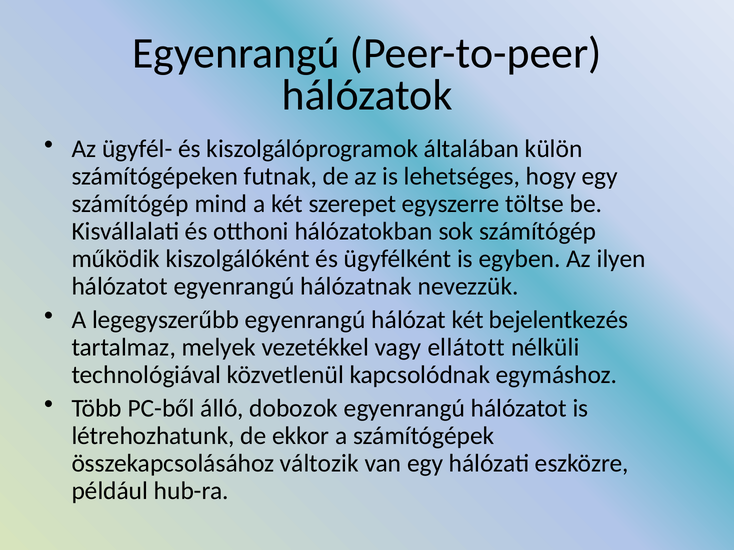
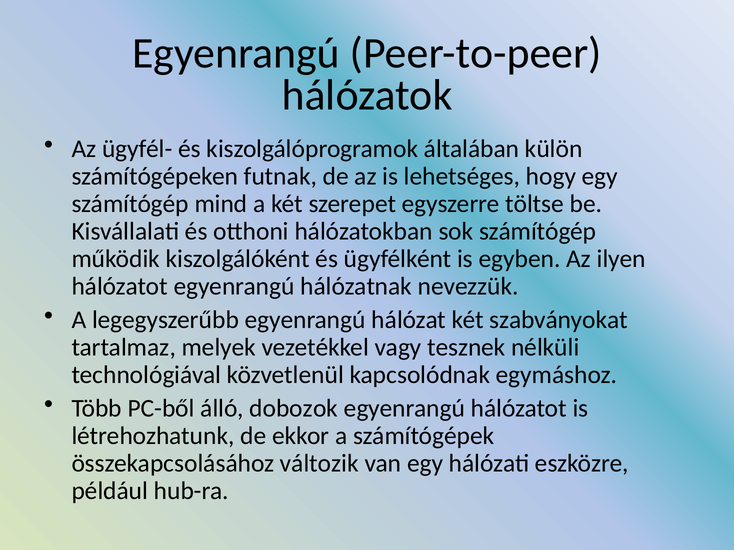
bejelentkezés: bejelentkezés -> szabványokat
ellátott: ellátott -> tesznek
